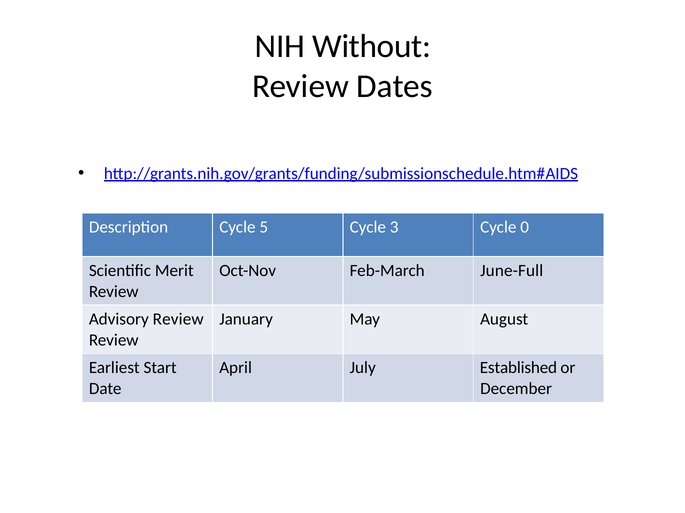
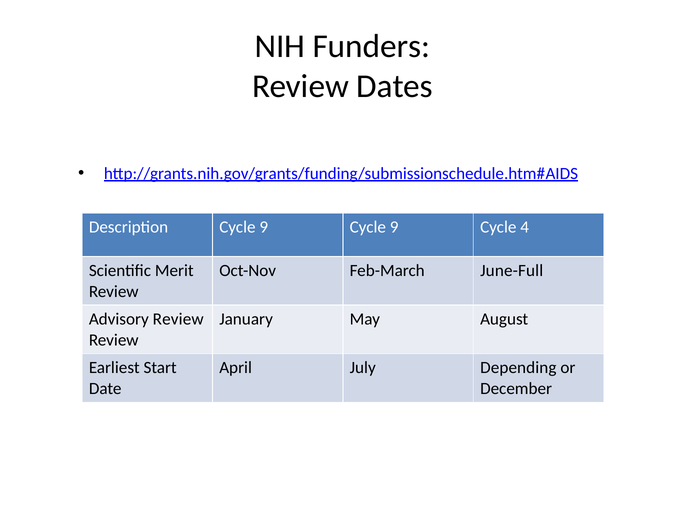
Without: Without -> Funders
Description Cycle 5: 5 -> 9
3 at (394, 227): 3 -> 9
0: 0 -> 4
Established: Established -> Depending
